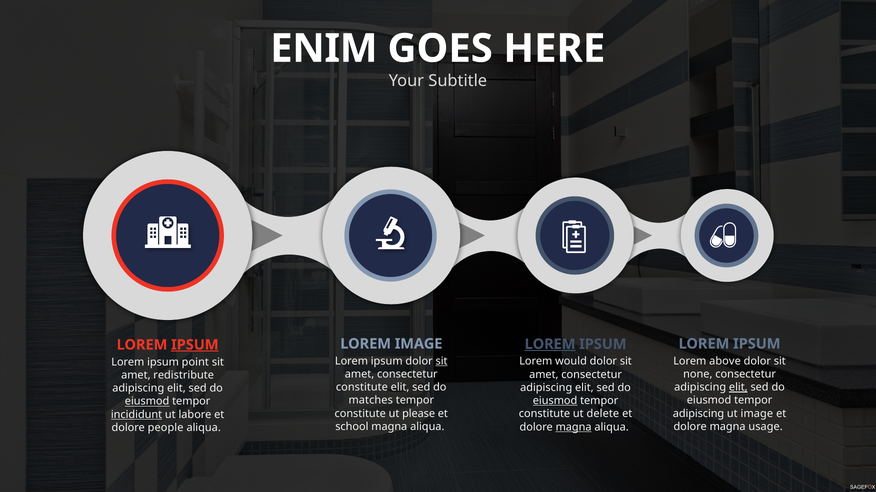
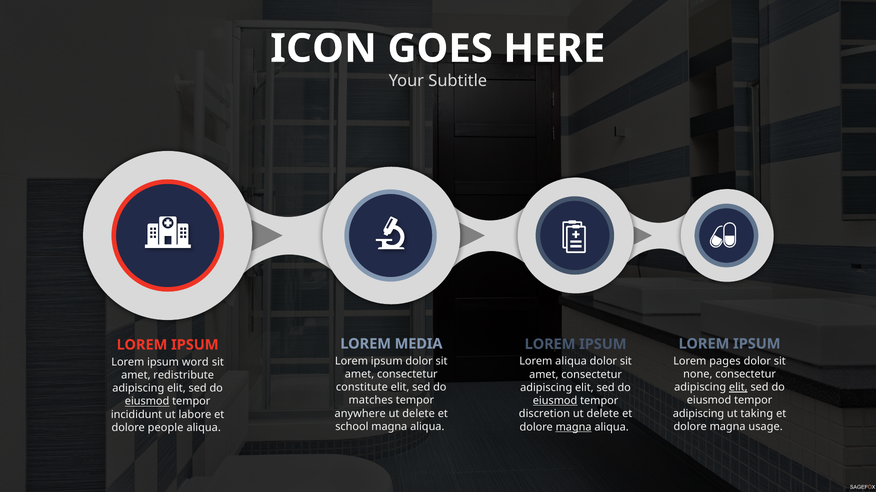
ENIM: ENIM -> ICON
LOREM IMAGE: IMAGE -> MEDIA
LOREM at (550, 345) underline: present -> none
IPSUM at (195, 345) underline: present -> none
sit at (442, 362) underline: present -> none
above: above -> pages
Lorem would: would -> aliqua
point: point -> word
constitute at (360, 414): constitute -> anywhere
please at (419, 414): please -> delete
ut image: image -> taking
constitute at (545, 414): constitute -> discretion
incididunt underline: present -> none
